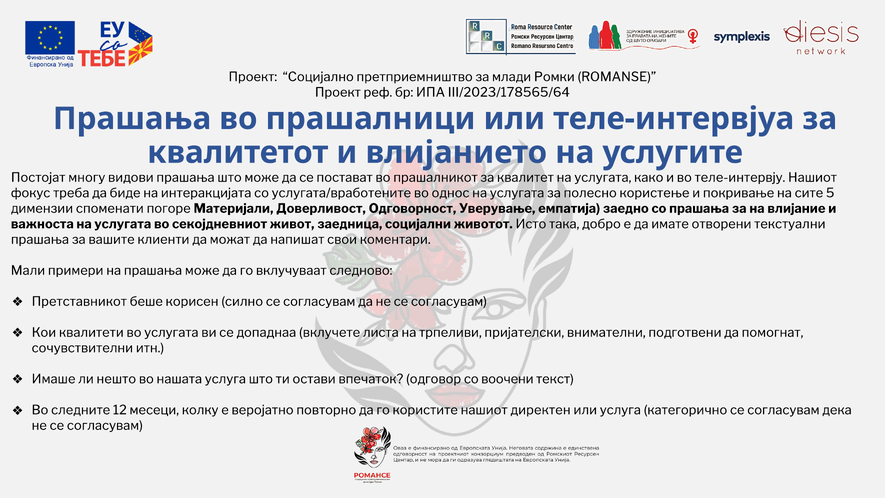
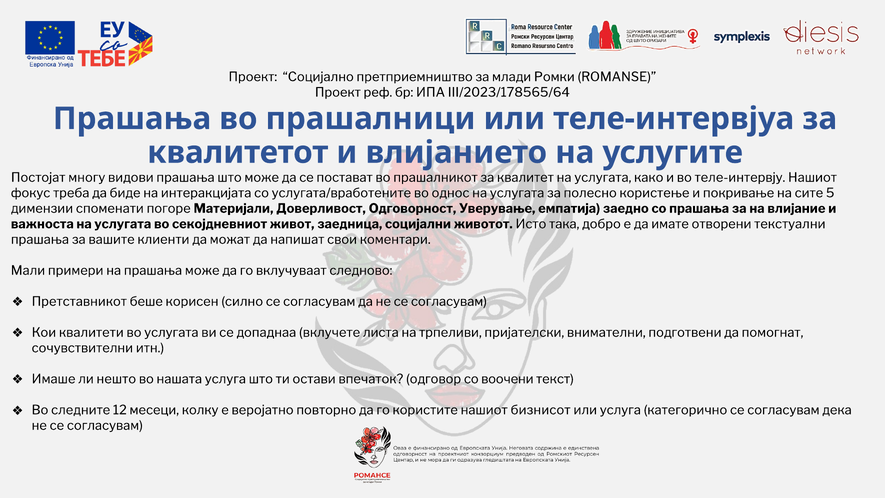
директен: директен -> бизнисот
